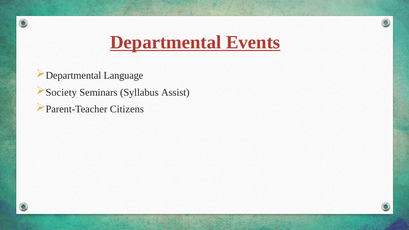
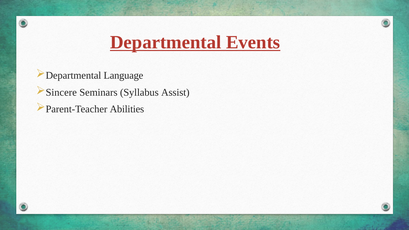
Society: Society -> Sincere
Citizens: Citizens -> Abilities
